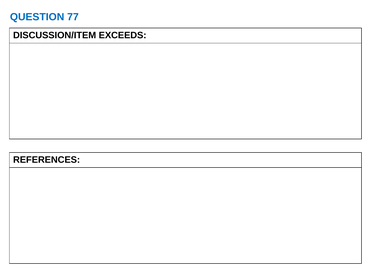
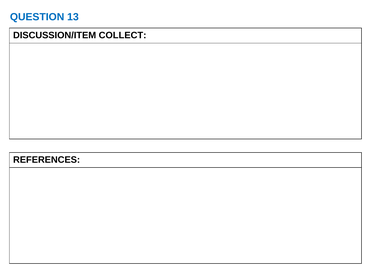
77: 77 -> 13
EXCEEDS: EXCEEDS -> COLLECT
